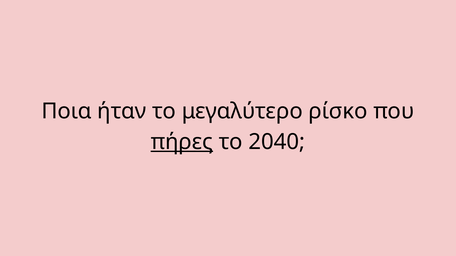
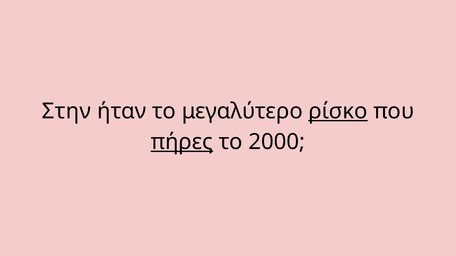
Ποια: Ποια -> Στην
ρίσκο underline: none -> present
2040: 2040 -> 2000
